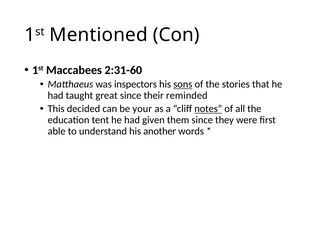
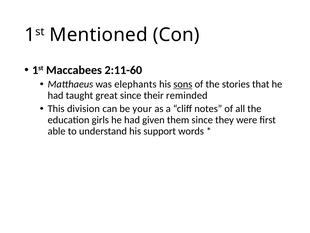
2:31-60: 2:31-60 -> 2:11-60
inspectors: inspectors -> elephants
decided: decided -> division
notes underline: present -> none
tent: tent -> girls
another: another -> support
